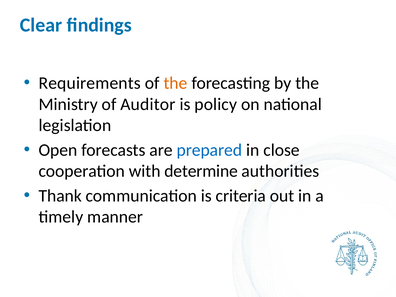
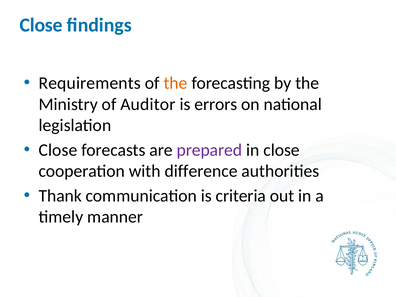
Clear at (41, 25): Clear -> Close
policy: policy -> errors
Open at (58, 150): Open -> Close
prepared colour: blue -> purple
determine: determine -> difference
